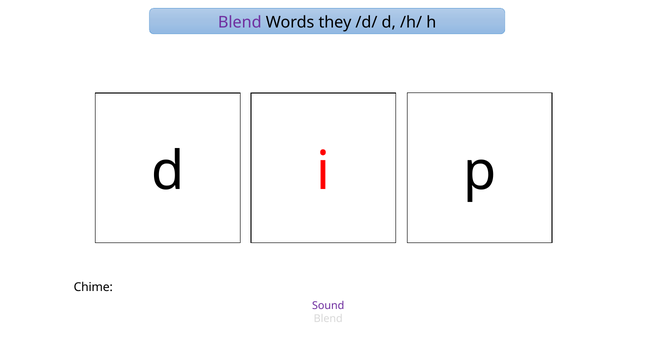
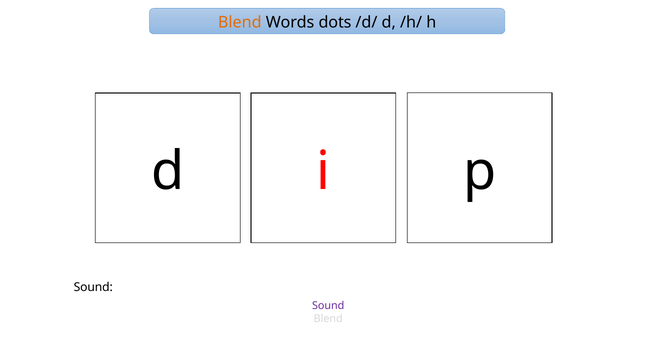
Blend at (240, 22) colour: purple -> orange
they: they -> dots
Chime at (93, 287): Chime -> Sound
